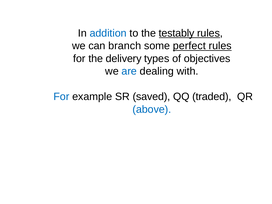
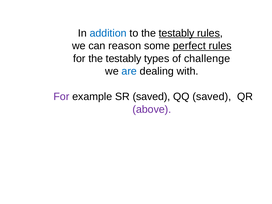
branch: branch -> reason
for the delivery: delivery -> testably
objectives: objectives -> challenge
For at (61, 97) colour: blue -> purple
QQ traded: traded -> saved
above colour: blue -> purple
